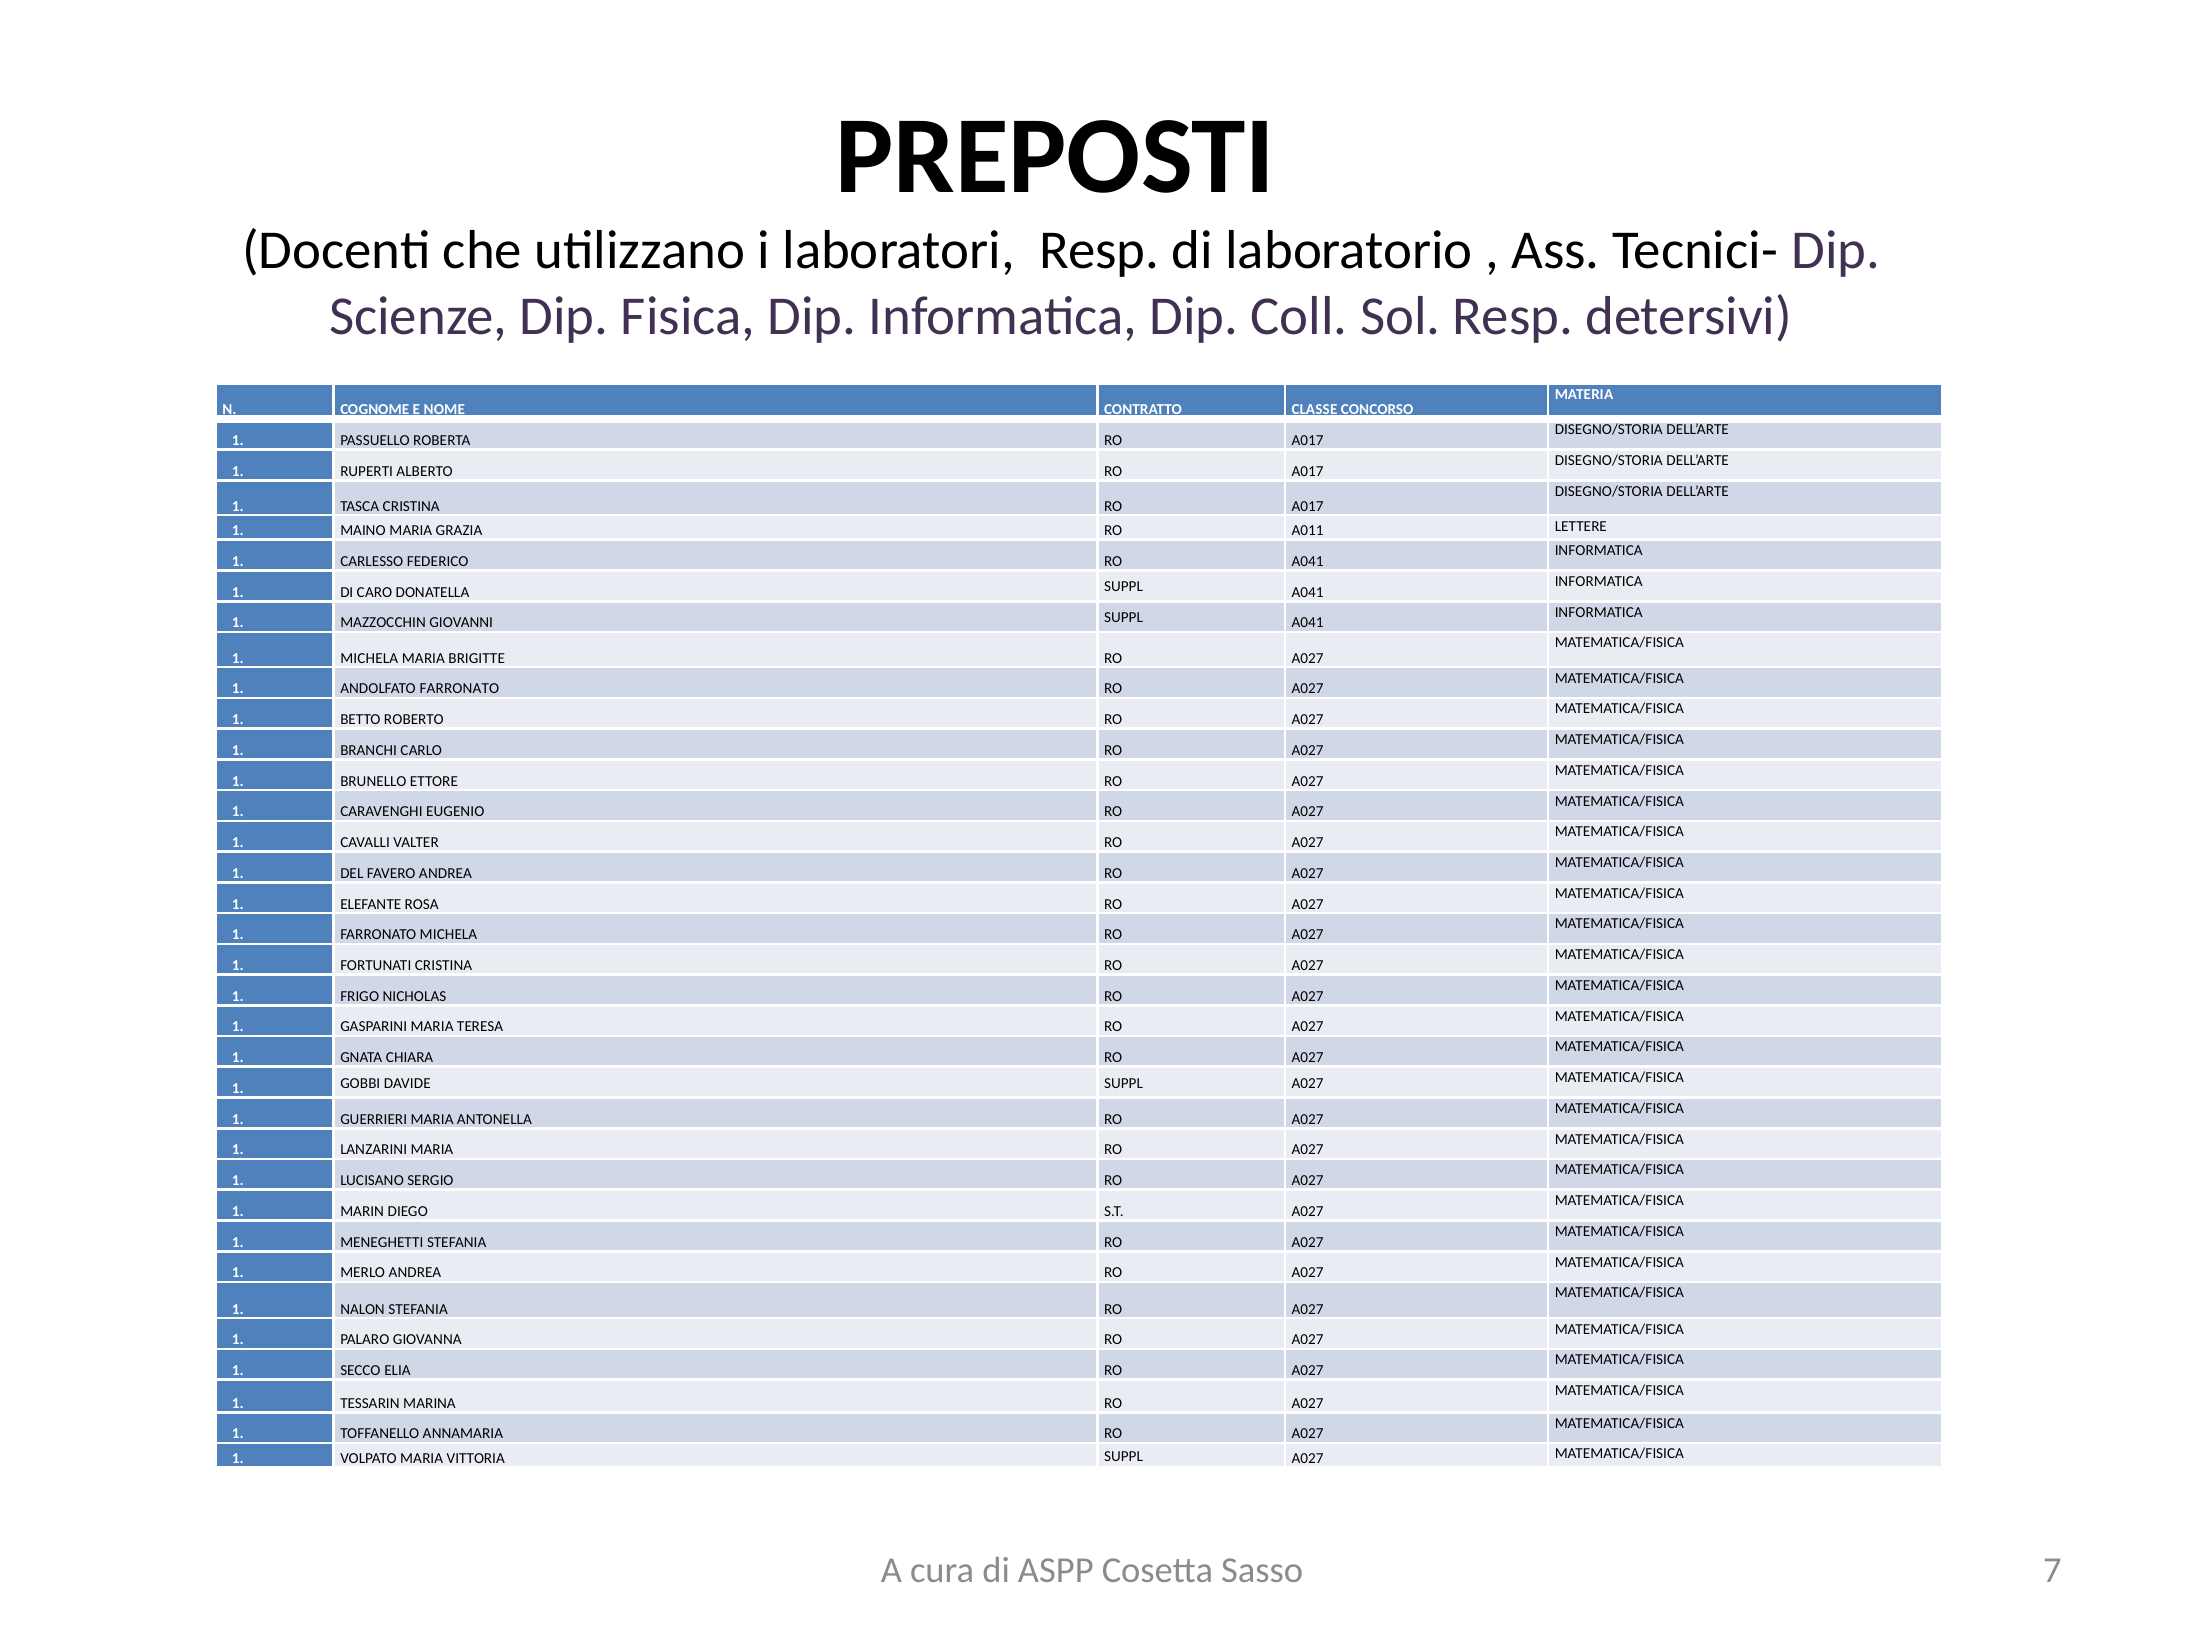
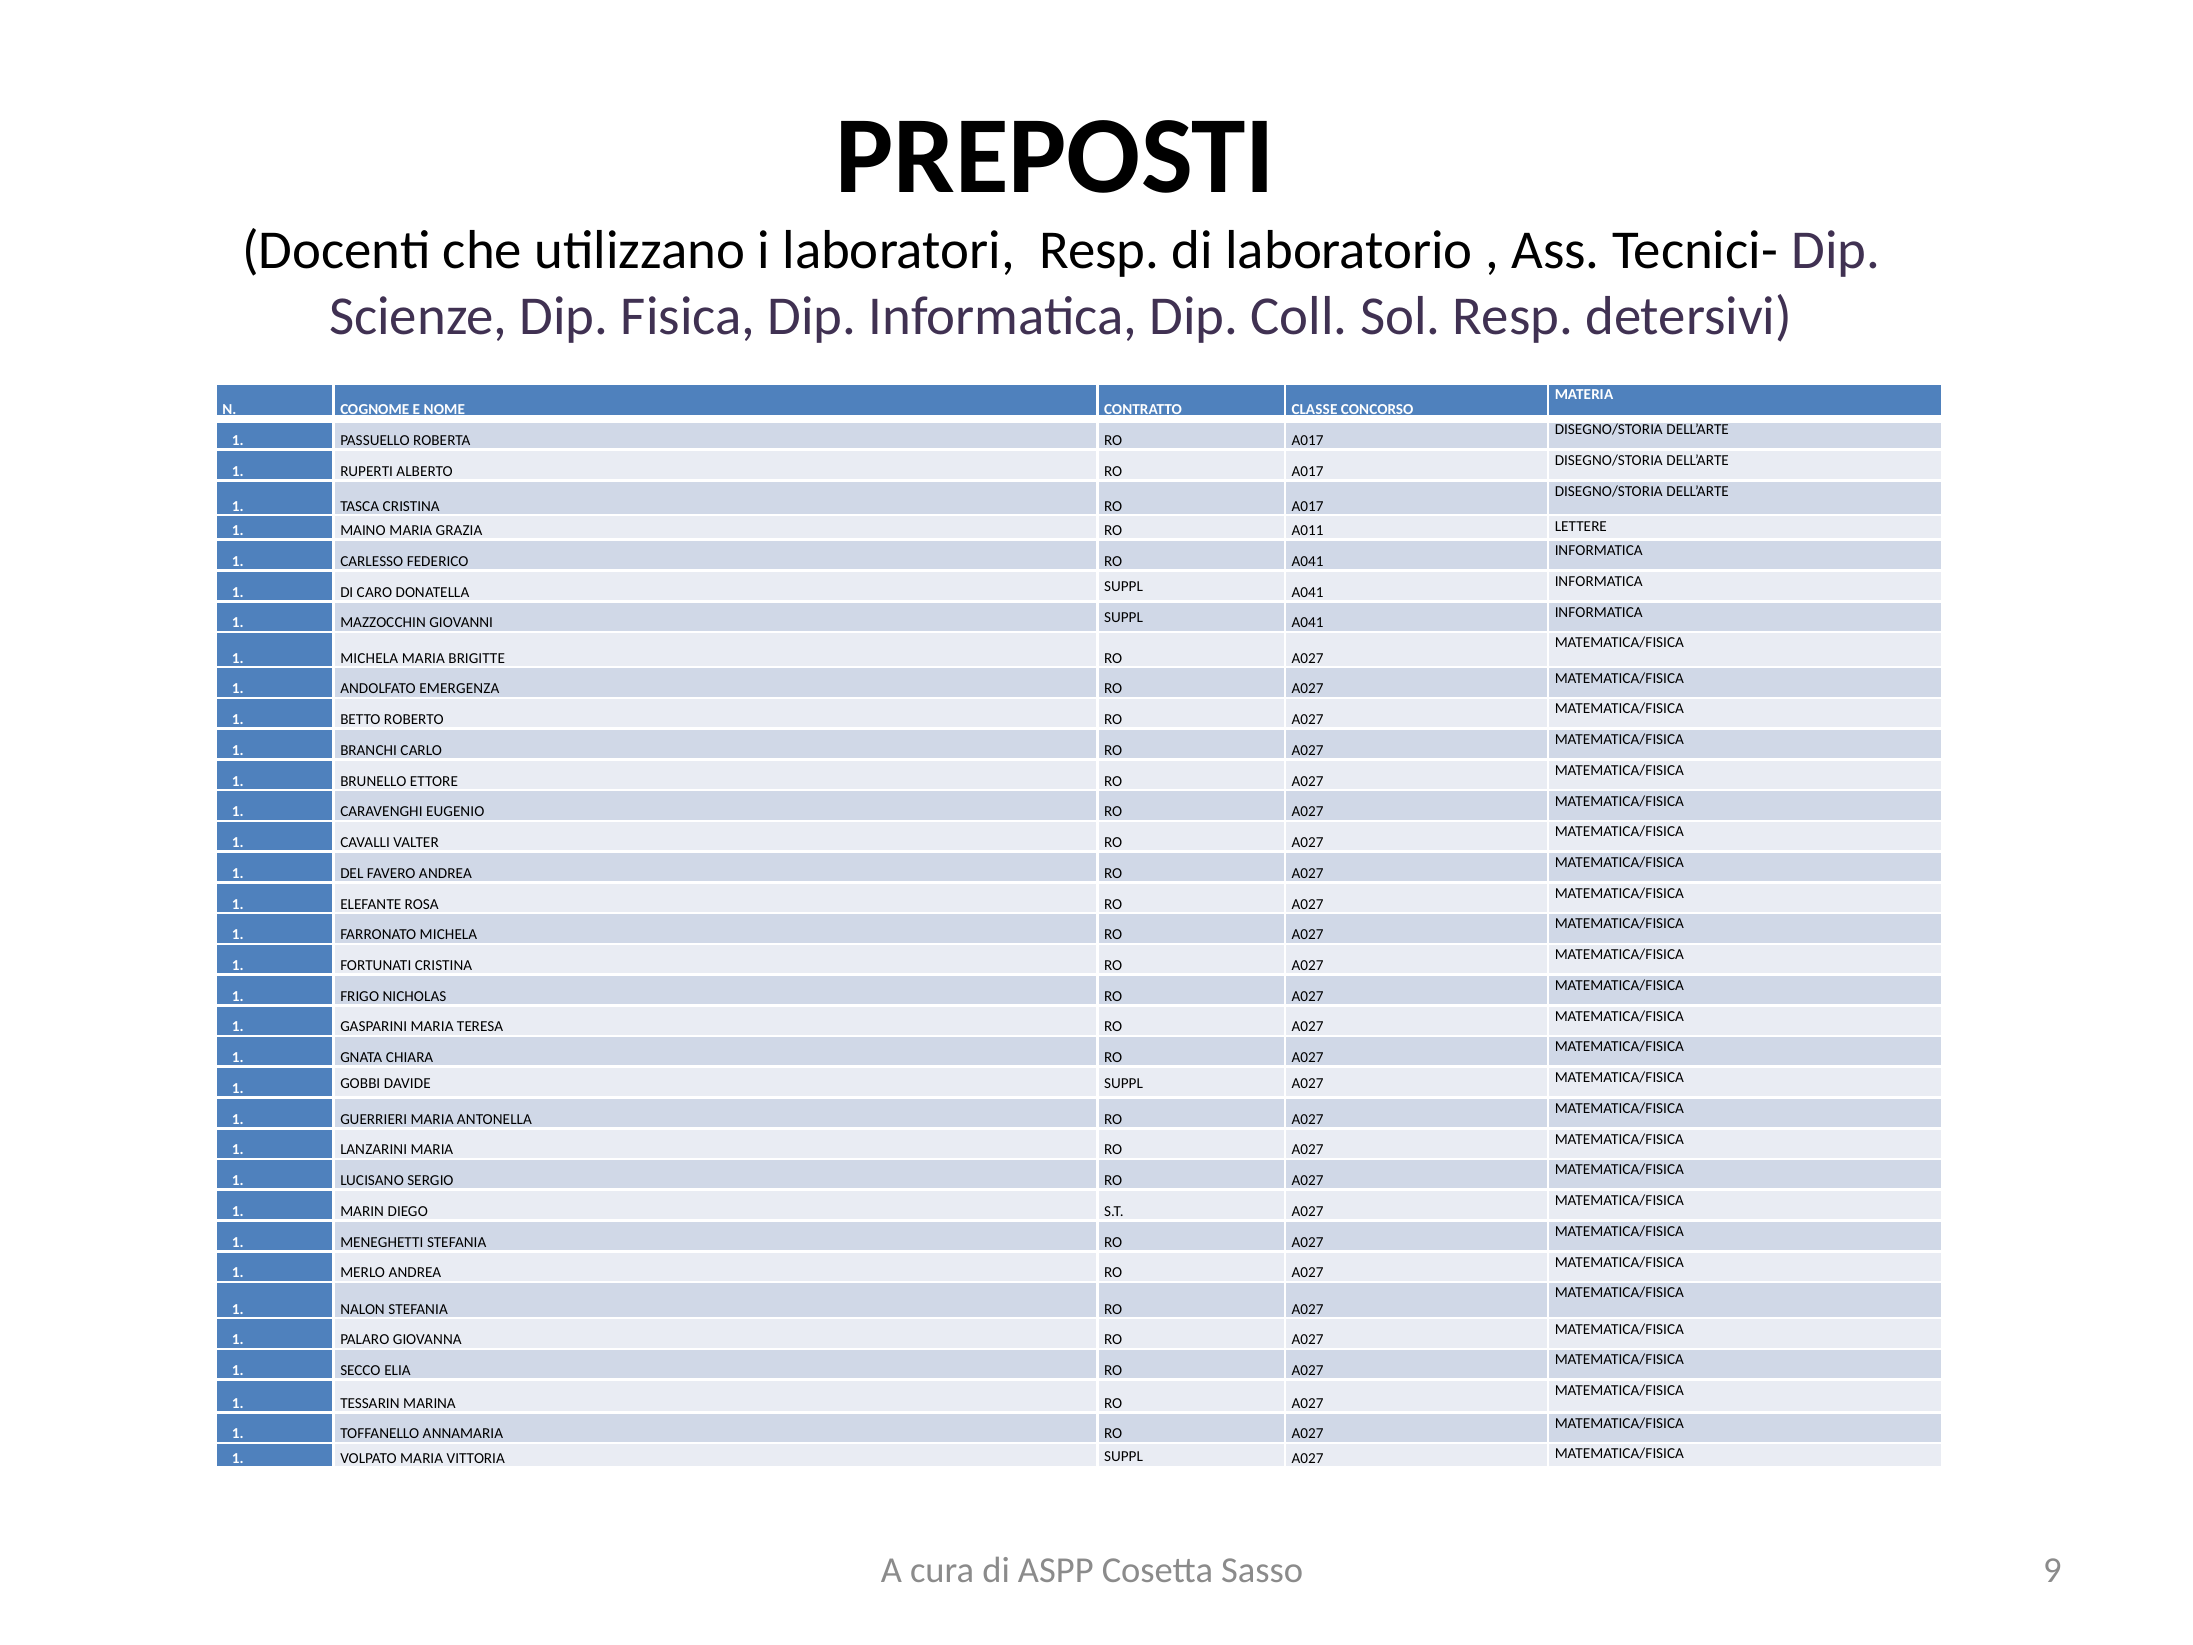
ANDOLFATO FARRONATO: FARRONATO -> EMERGENZA
7: 7 -> 9
